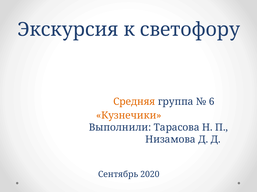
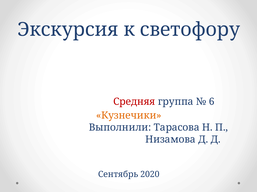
Средняя colour: orange -> red
